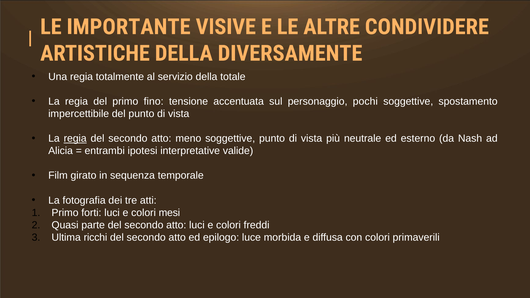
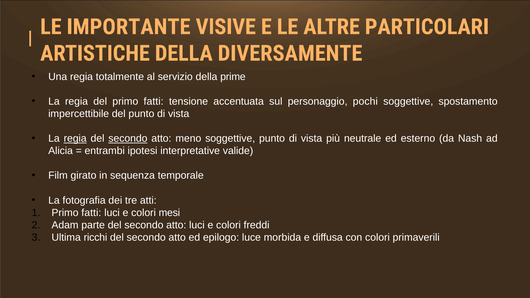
CONDIVIDERE: CONDIVIDERE -> PARTICOLARI
totale: totale -> prime
del primo fino: fino -> fatti
secondo at (128, 139) underline: none -> present
forti at (91, 213): forti -> fatti
Quasi: Quasi -> Adam
